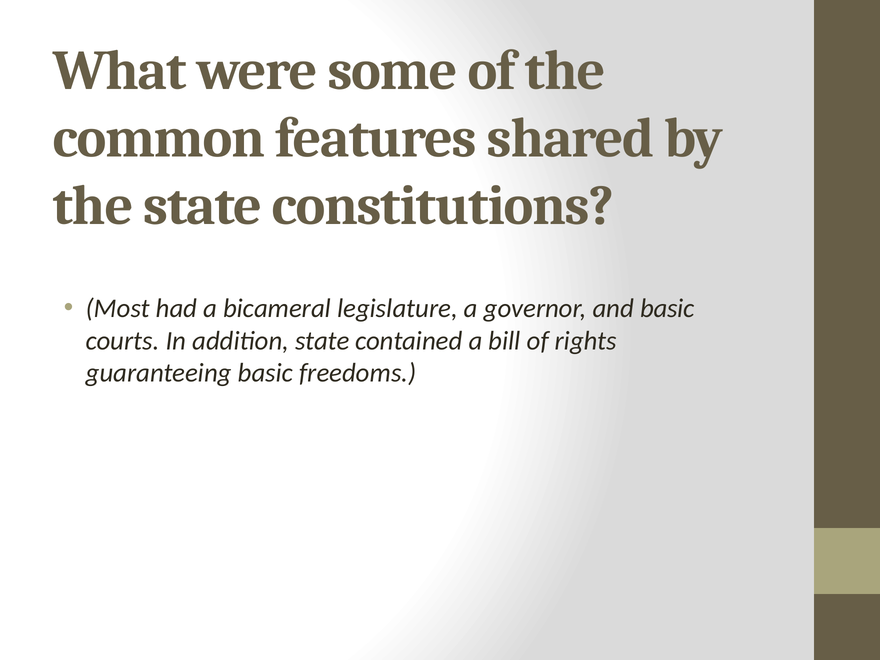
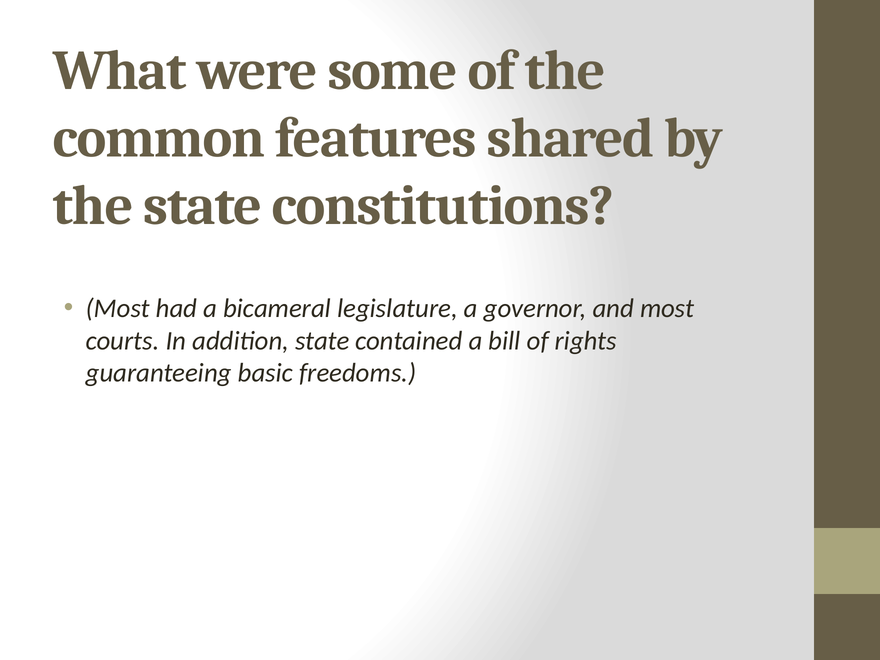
and basic: basic -> most
